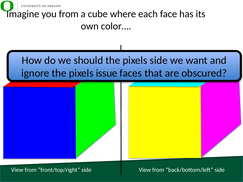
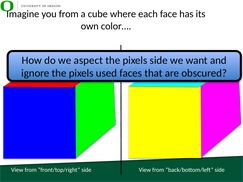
should: should -> aspect
issue: issue -> used
